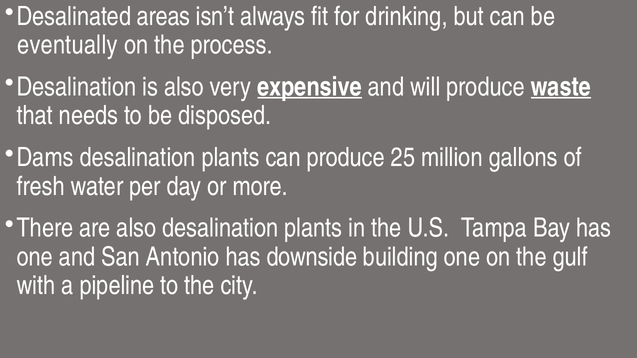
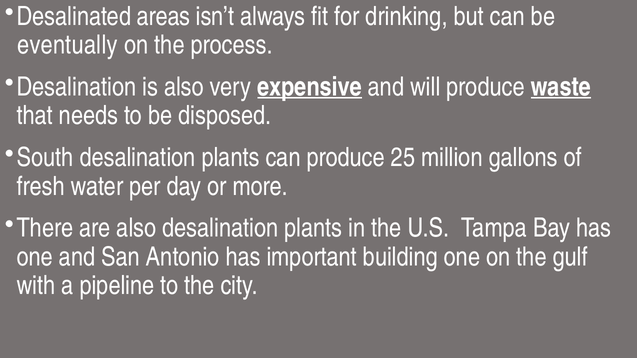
Dams: Dams -> South
downside: downside -> important
